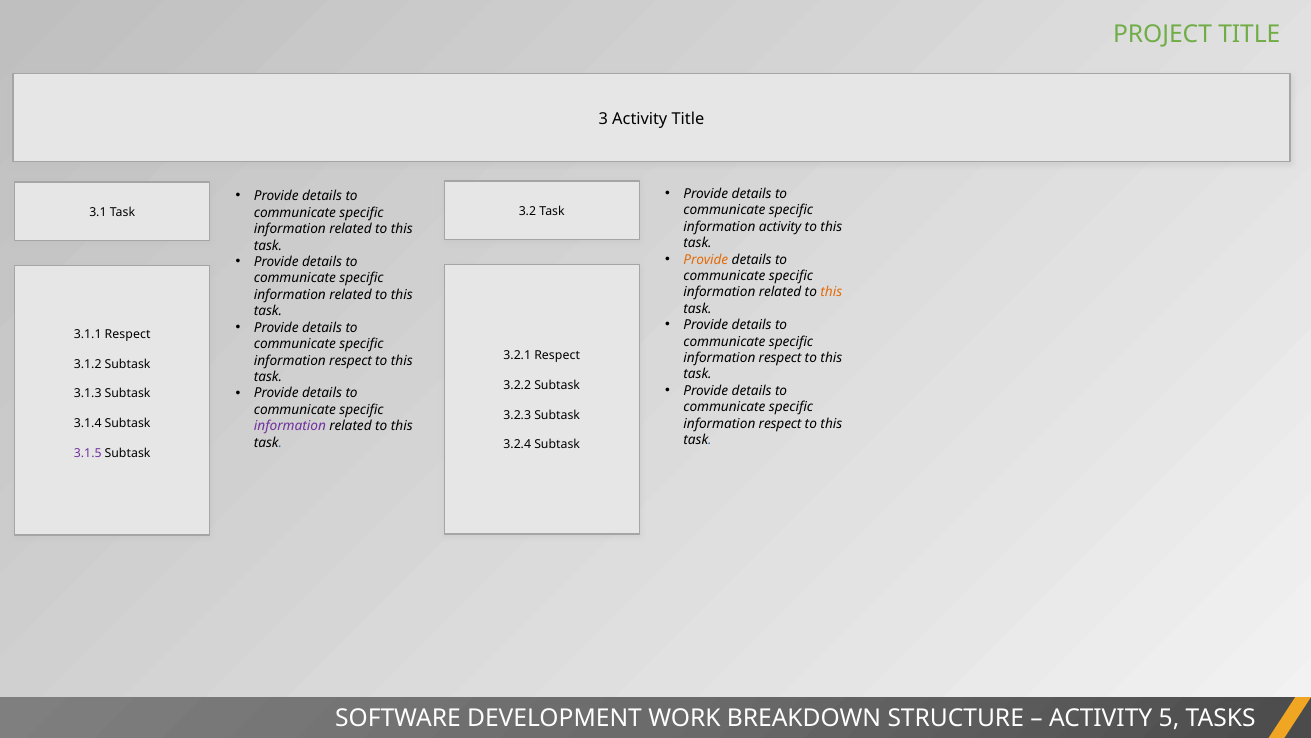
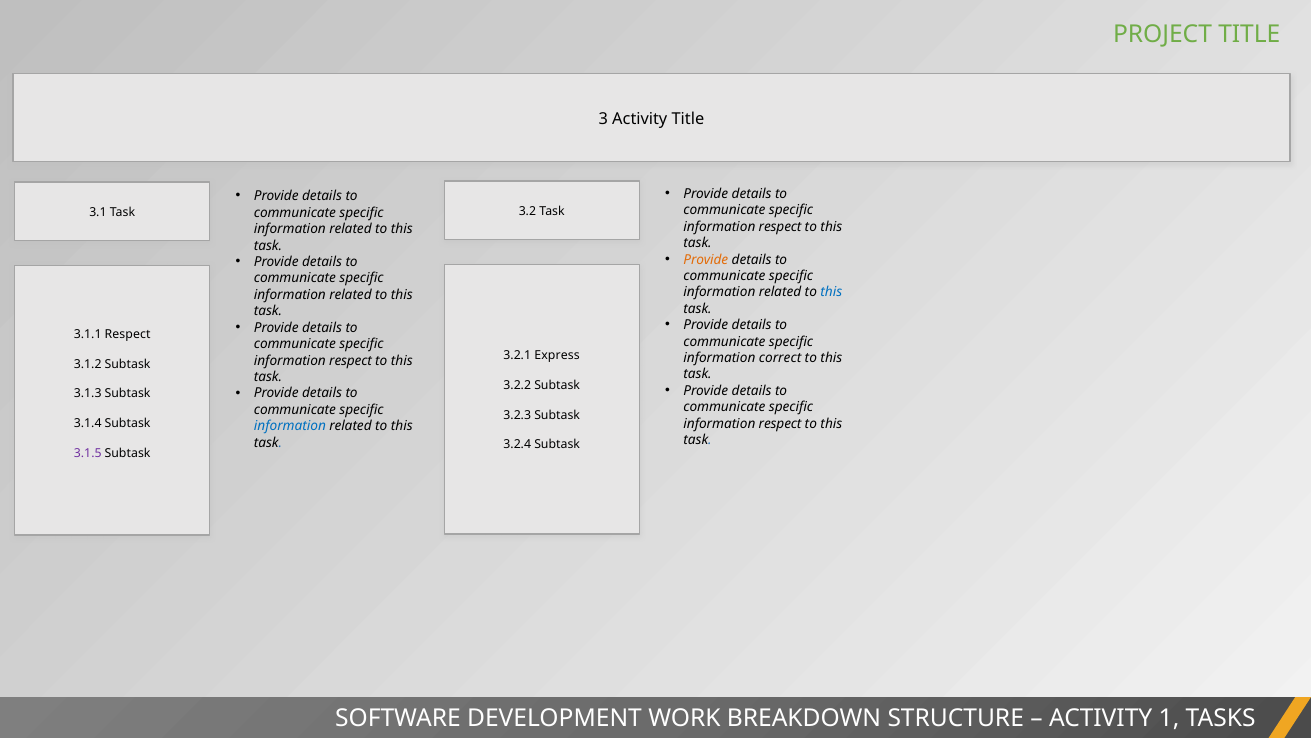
activity at (780, 226): activity -> respect
this at (831, 292) colour: orange -> blue
3.2.1 Respect: Respect -> Express
respect at (780, 358): respect -> correct
information at (290, 426) colour: purple -> blue
5: 5 -> 1
